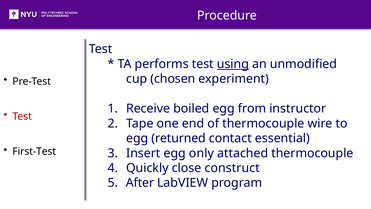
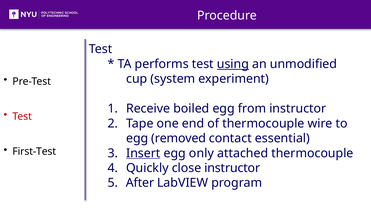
chosen: chosen -> system
returned: returned -> removed
Insert underline: none -> present
close construct: construct -> instructor
